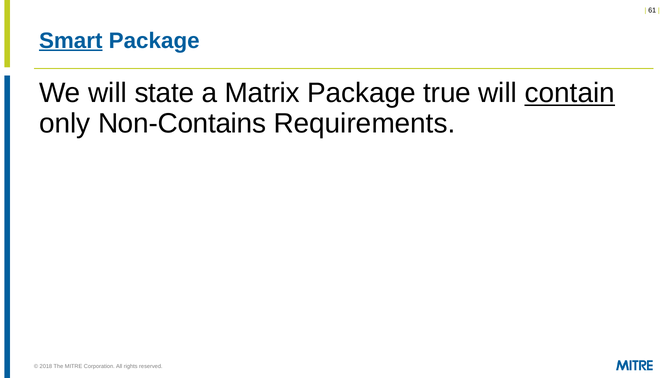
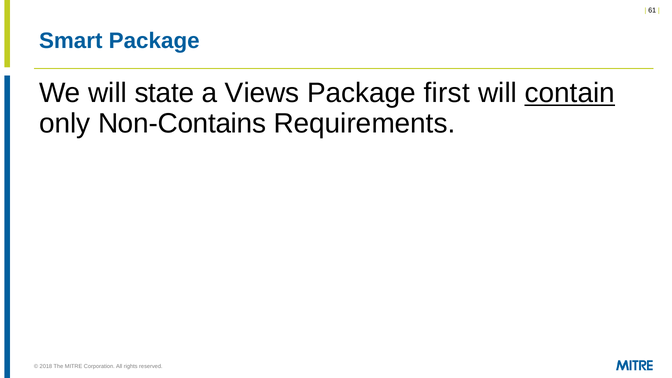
Smart underline: present -> none
Matrix: Matrix -> Views
true: true -> first
